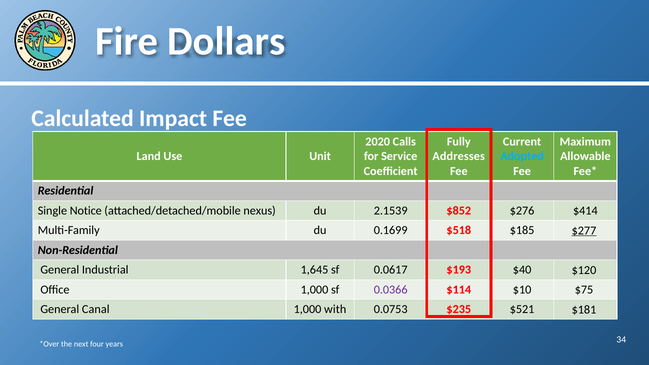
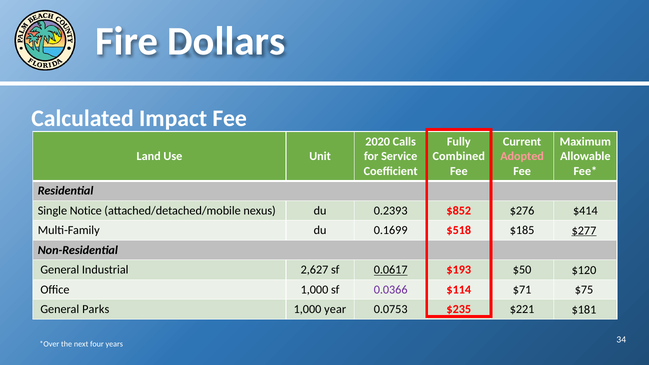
Addresses: Addresses -> Combined
Adopted colour: light blue -> pink
2.1539: 2.1539 -> 0.2393
1,645: 1,645 -> 2,627
0.0617 underline: none -> present
$40: $40 -> $50
$10: $10 -> $71
Canal: Canal -> Parks
with: with -> year
$521: $521 -> $221
